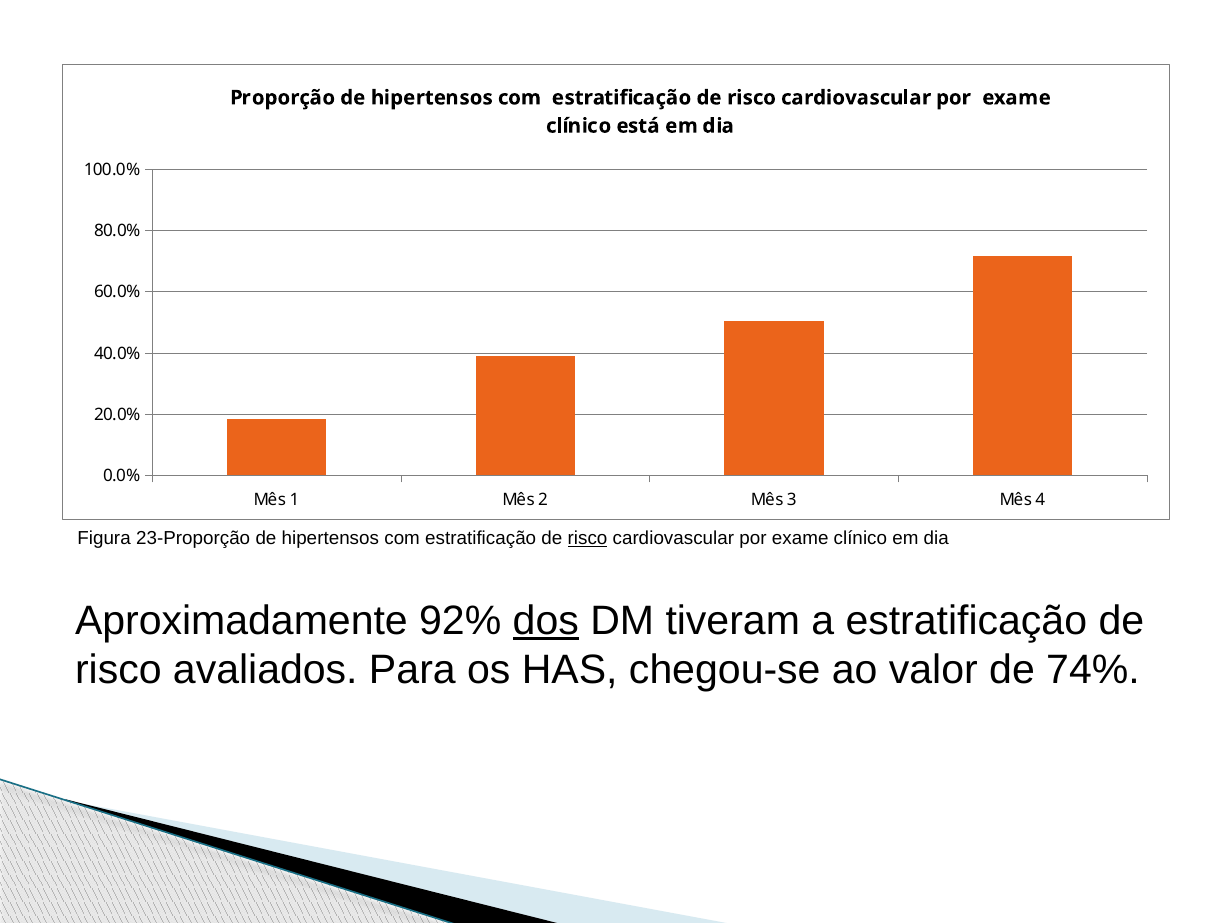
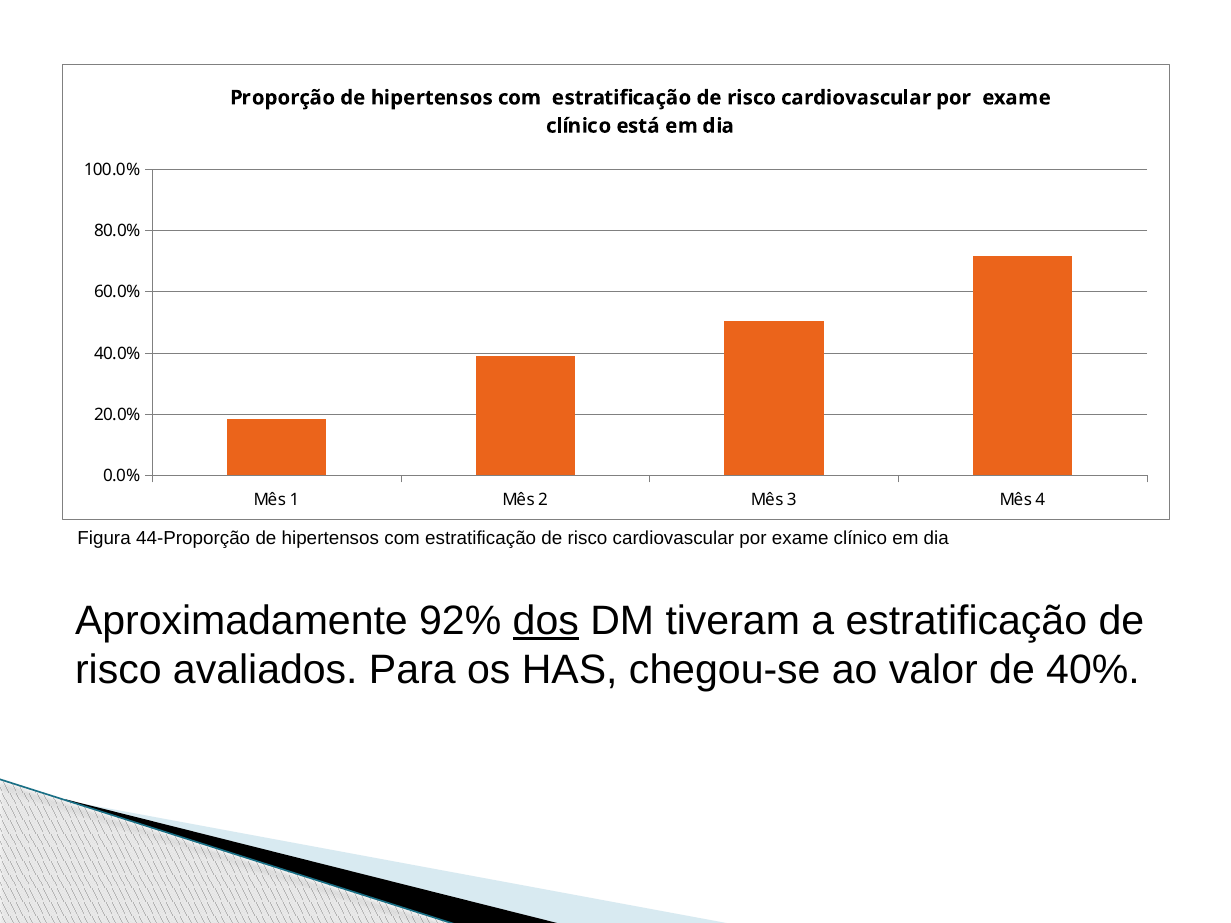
23-Proporção: 23-Proporção -> 44-Proporção
risco at (588, 539) underline: present -> none
74%: 74% -> 40%
